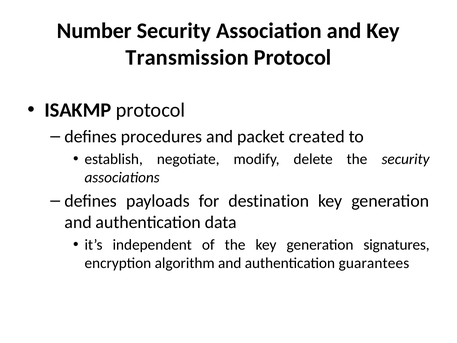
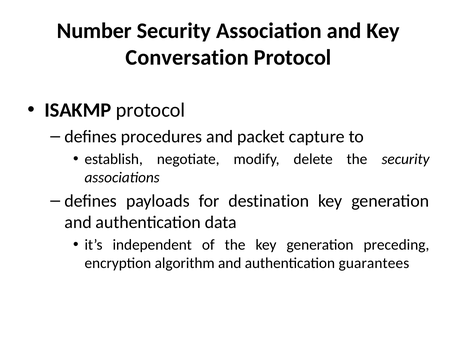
Transmission: Transmission -> Conversation
created: created -> capture
signatures: signatures -> preceding
